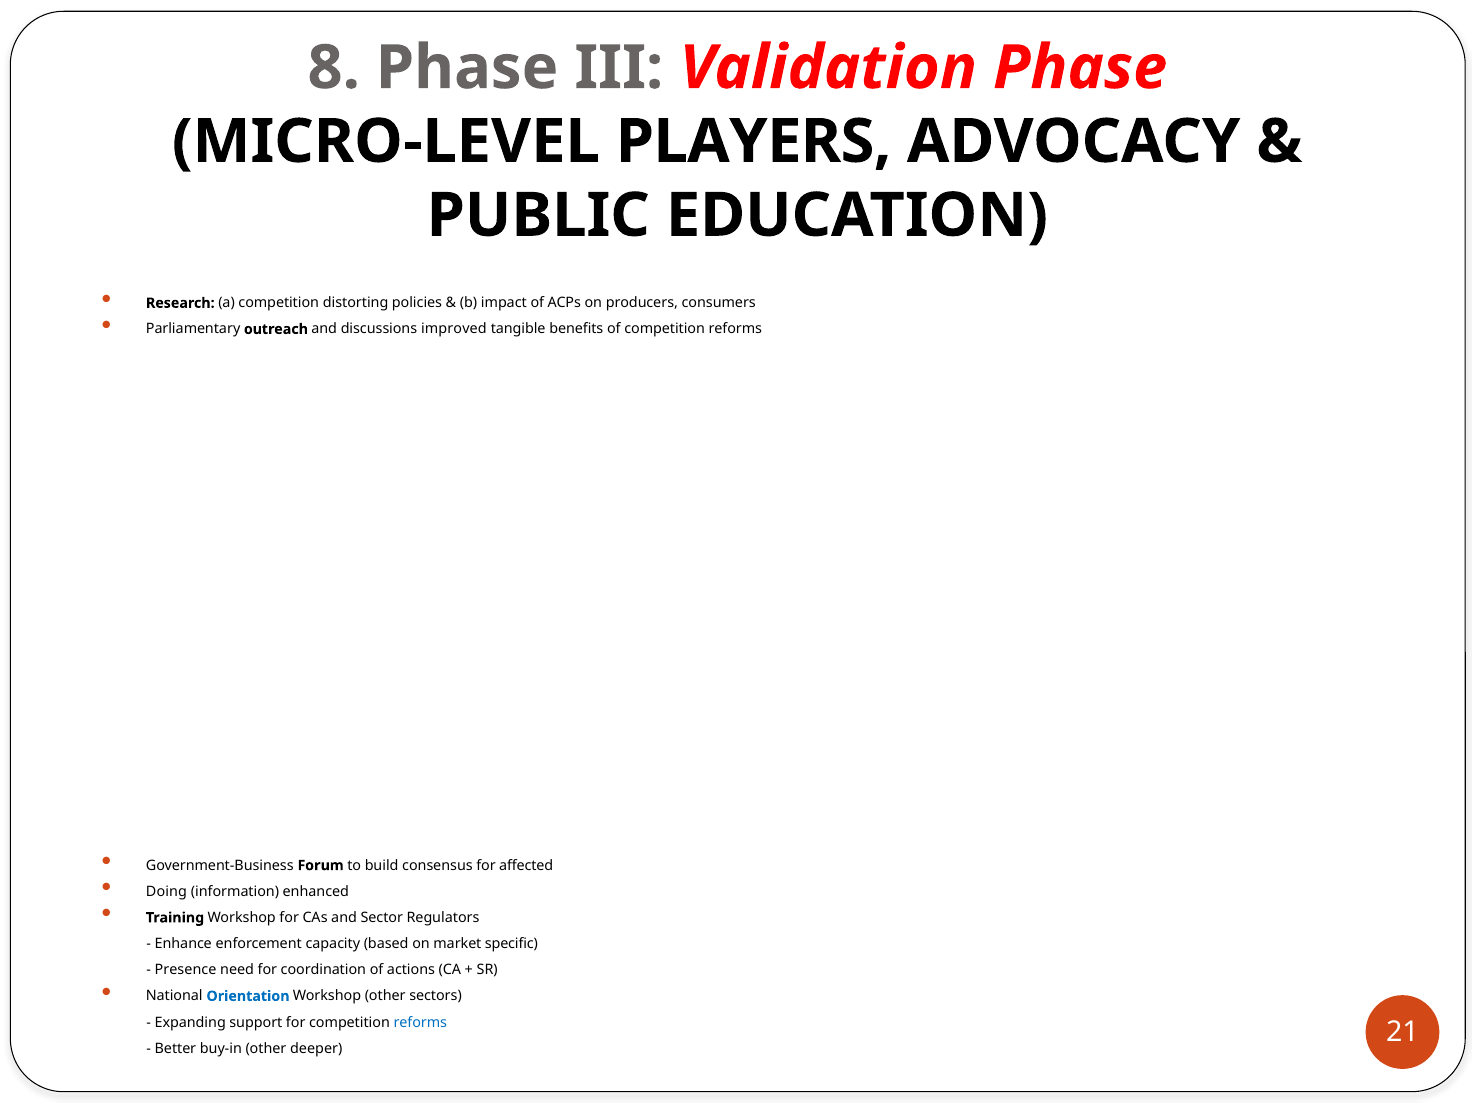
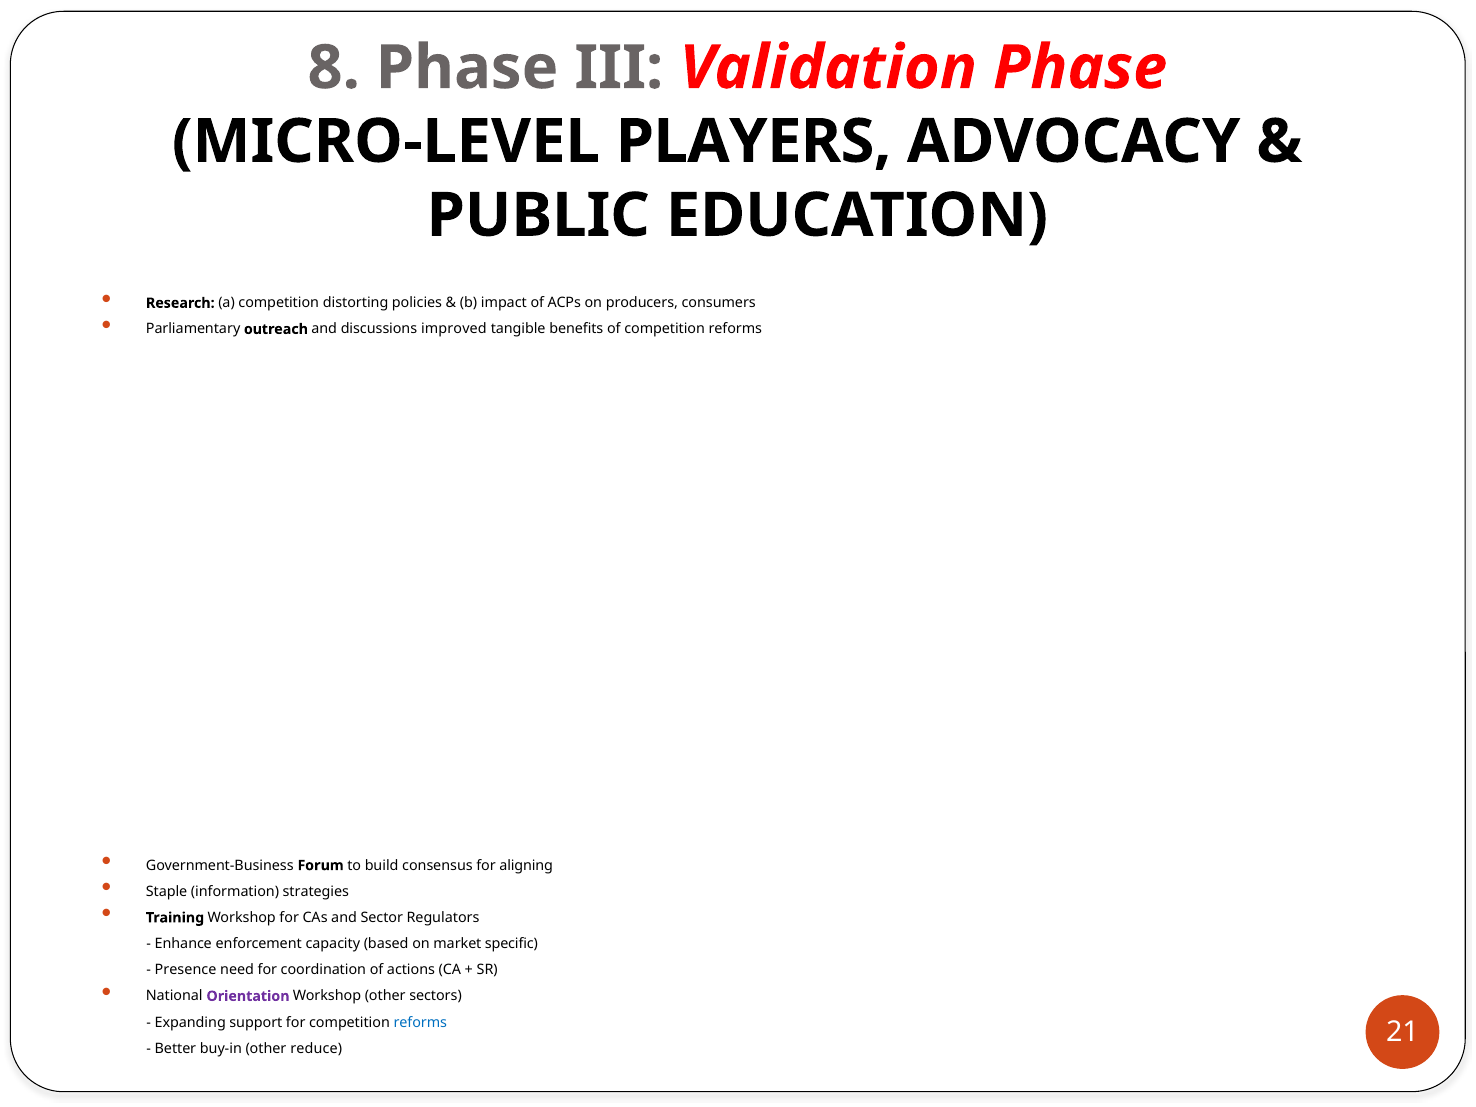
affected: affected -> aligning
Doing: Doing -> Staple
enhanced: enhanced -> strategies
Orientation colour: blue -> purple
deeper: deeper -> reduce
